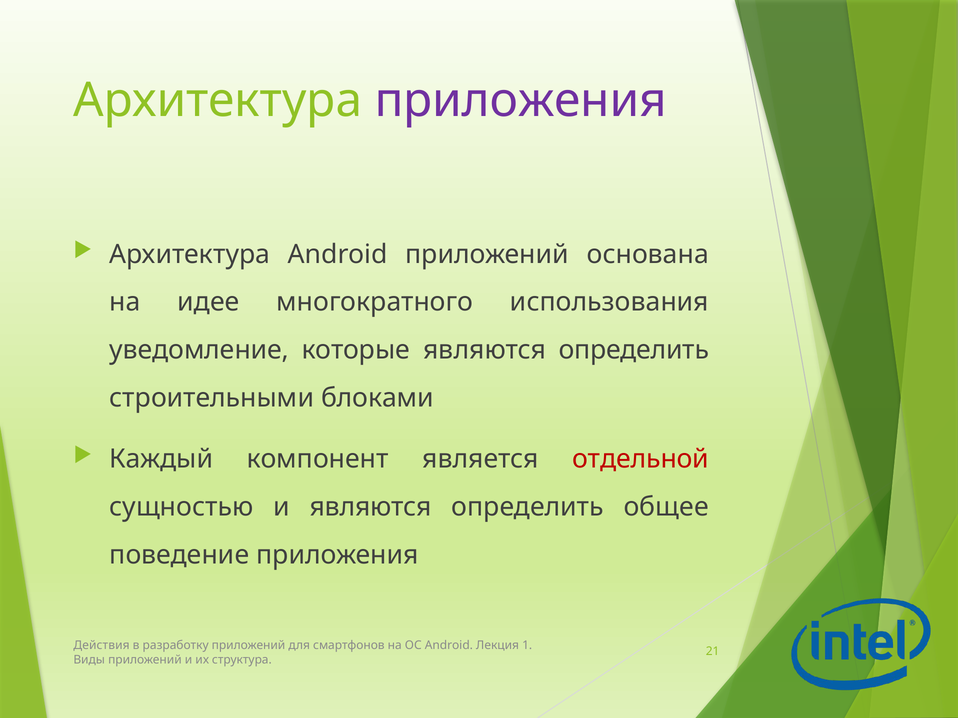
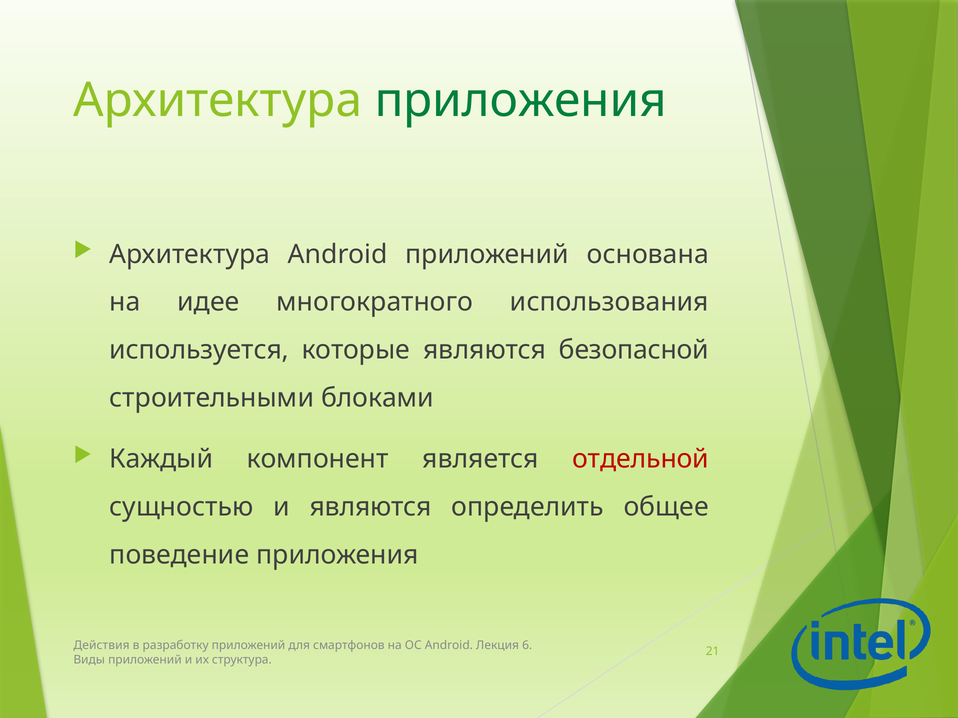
приложения at (521, 101) colour: purple -> green
уведомление: уведомление -> используется
которые являются определить: определить -> безопасной
1: 1 -> 6
